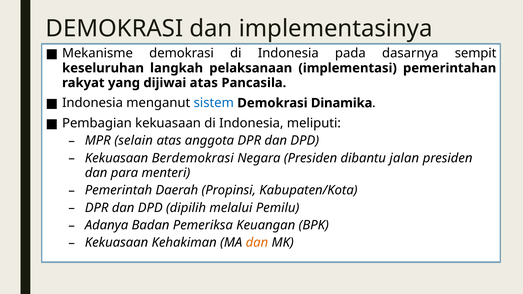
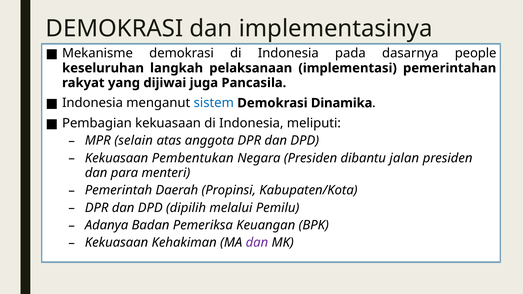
sempit: sempit -> people
dijiwai atas: atas -> juga
Berdemokrasi: Berdemokrasi -> Pembentukan
dan at (257, 243) colour: orange -> purple
